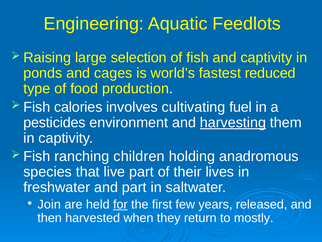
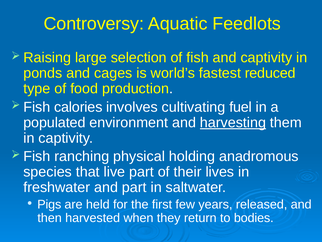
Engineering: Engineering -> Controversy
pesticides: pesticides -> populated
children: children -> physical
Join: Join -> Pigs
for underline: present -> none
mostly: mostly -> bodies
